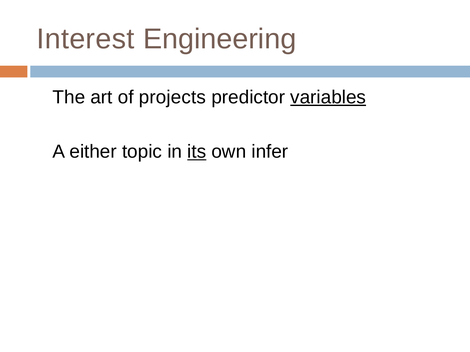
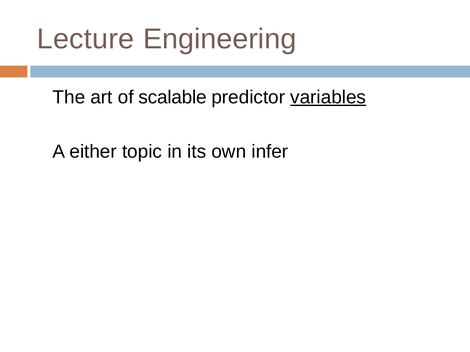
Interest: Interest -> Lecture
projects: projects -> scalable
its underline: present -> none
